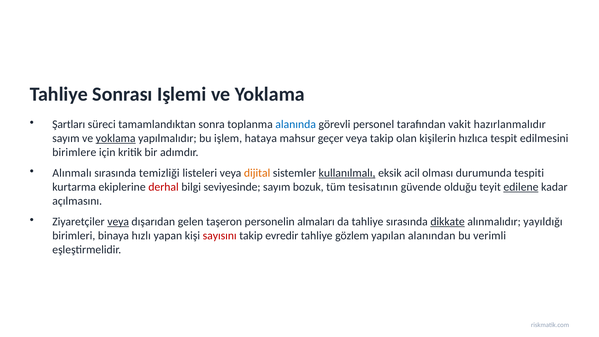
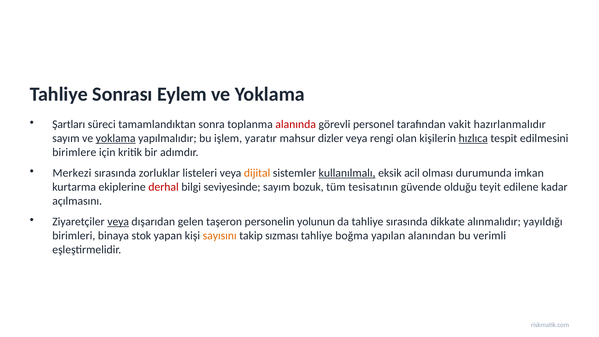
Işlemi: Işlemi -> Eylem
alanında colour: blue -> red
hataya: hataya -> yaratır
geçer: geçer -> dizler
veya takip: takip -> rengi
hızlıca underline: none -> present
Alınmalı: Alınmalı -> Merkezi
temizliği: temizliği -> zorluklar
tespiti: tespiti -> imkan
edilene underline: present -> none
almaları: almaları -> yolunun
dikkate underline: present -> none
hızlı: hızlı -> stok
sayısını colour: red -> orange
evredir: evredir -> sızması
gözlem: gözlem -> boğma
